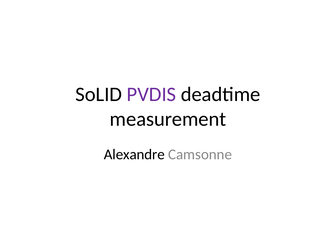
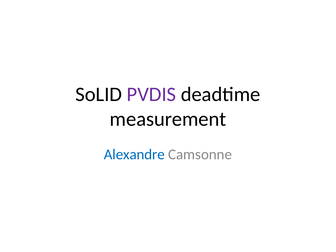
Alexandre colour: black -> blue
